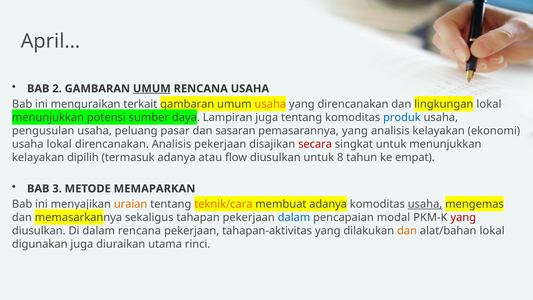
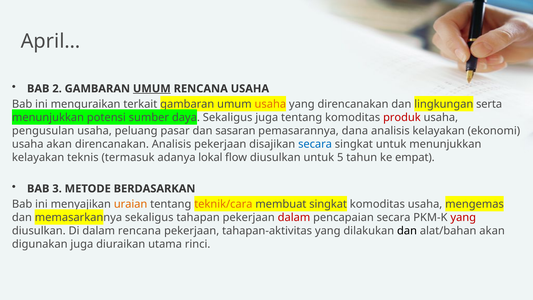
lingkungan lokal: lokal -> serta
daya Lampiran: Lampiran -> Sekaligus
produk colour: blue -> red
pemasarannya yang: yang -> dana
usaha lokal: lokal -> akan
secara at (315, 144) colour: red -> blue
dipilih: dipilih -> teknis
atau: atau -> lokal
8: 8 -> 5
MEMAPARKAN: MEMAPARKAN -> BERDASARKAN
membuat adanya: adanya -> singkat
usaha at (425, 204) underline: present -> none
dalam at (294, 217) colour: blue -> red
pencapaian modal: modal -> secara
dan at (407, 231) colour: orange -> black
alat/bahan lokal: lokal -> akan
